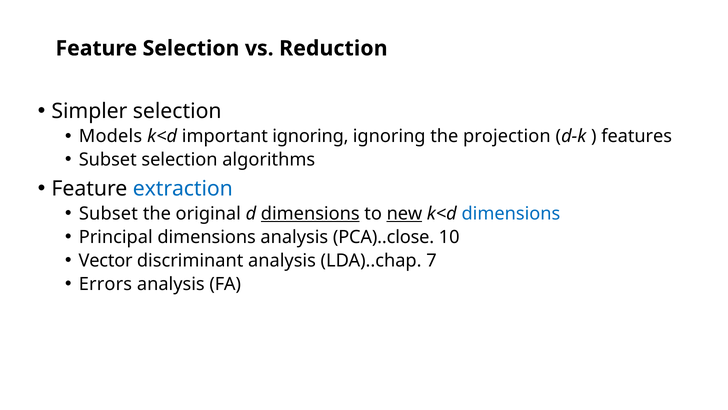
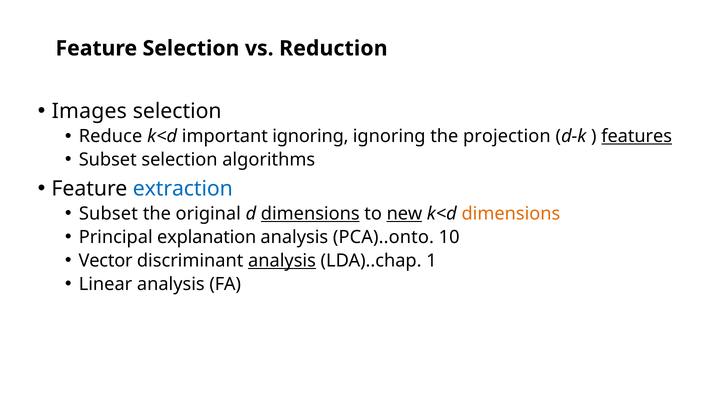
Simpler: Simpler -> Images
Models: Models -> Reduce
features underline: none -> present
dimensions at (511, 213) colour: blue -> orange
Principal dimensions: dimensions -> explanation
PCA)..close: PCA)..close -> PCA)..onto
analysis at (282, 260) underline: none -> present
7: 7 -> 1
Errors: Errors -> Linear
